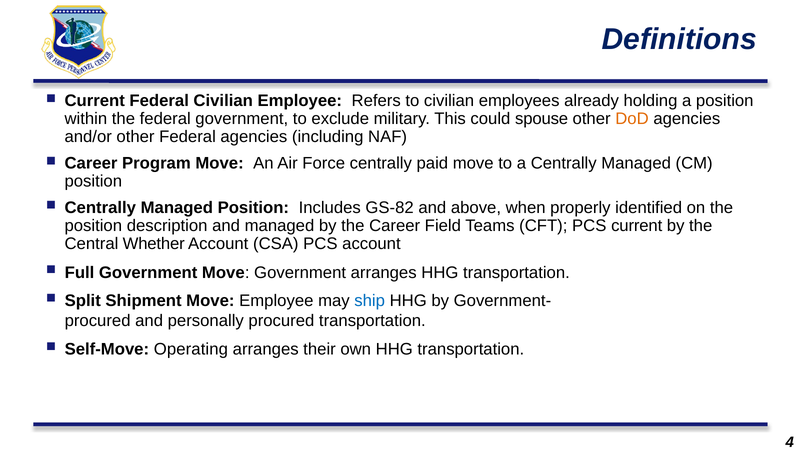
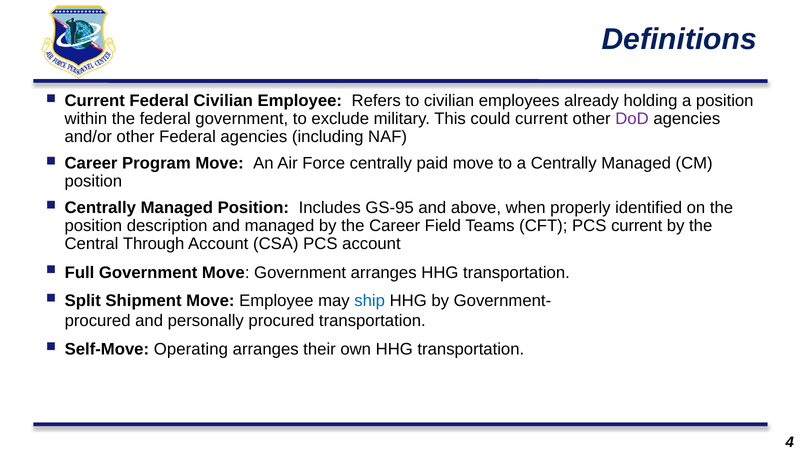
could spouse: spouse -> current
DoD colour: orange -> purple
GS-82: GS-82 -> GS-95
Whether: Whether -> Through
